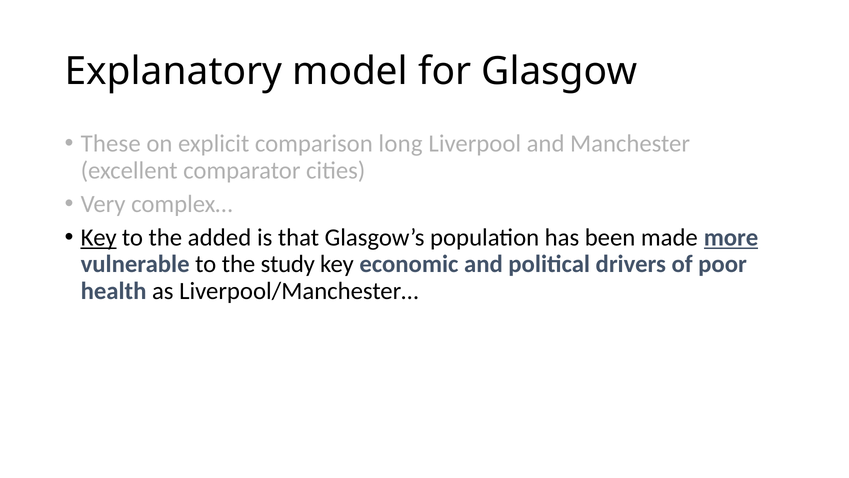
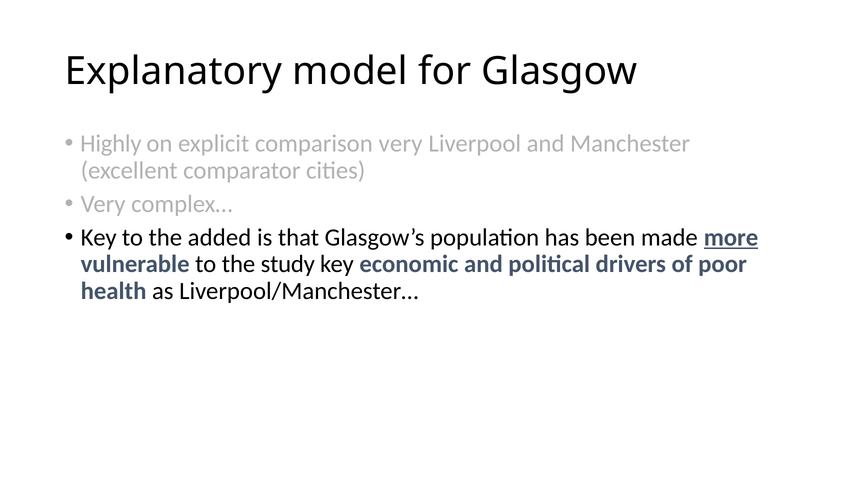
These: These -> Highly
comparison long: long -> very
Key at (99, 237) underline: present -> none
